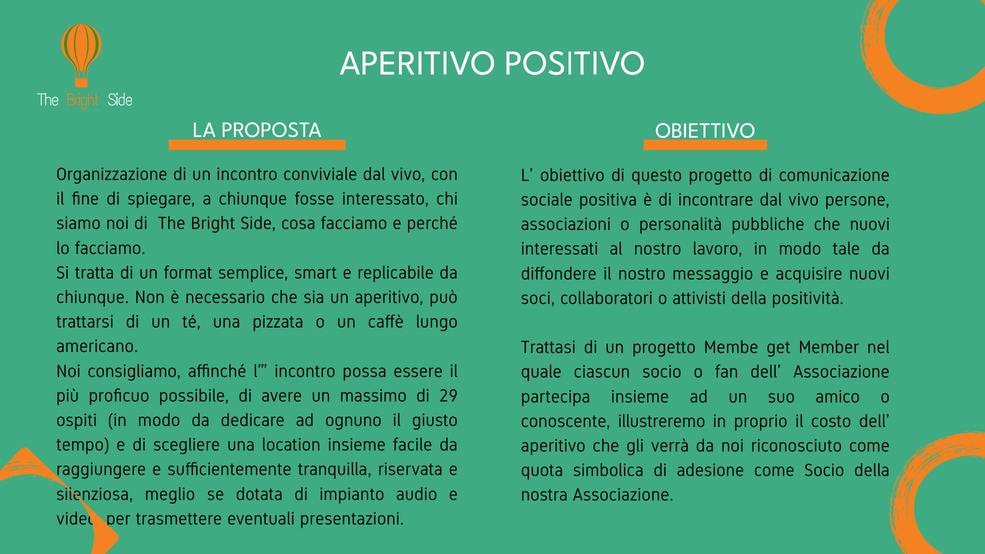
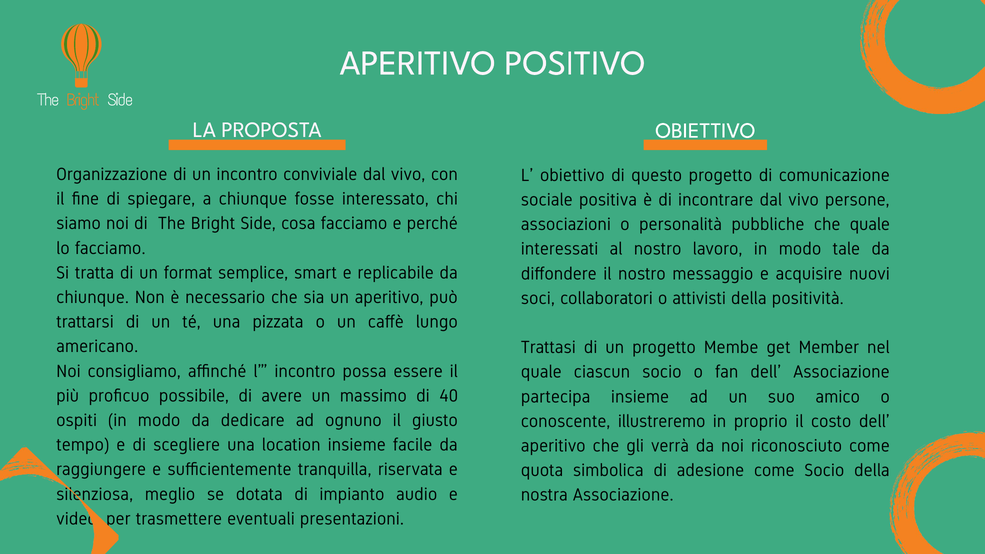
che nuovi: nuovi -> quale
29: 29 -> 40
